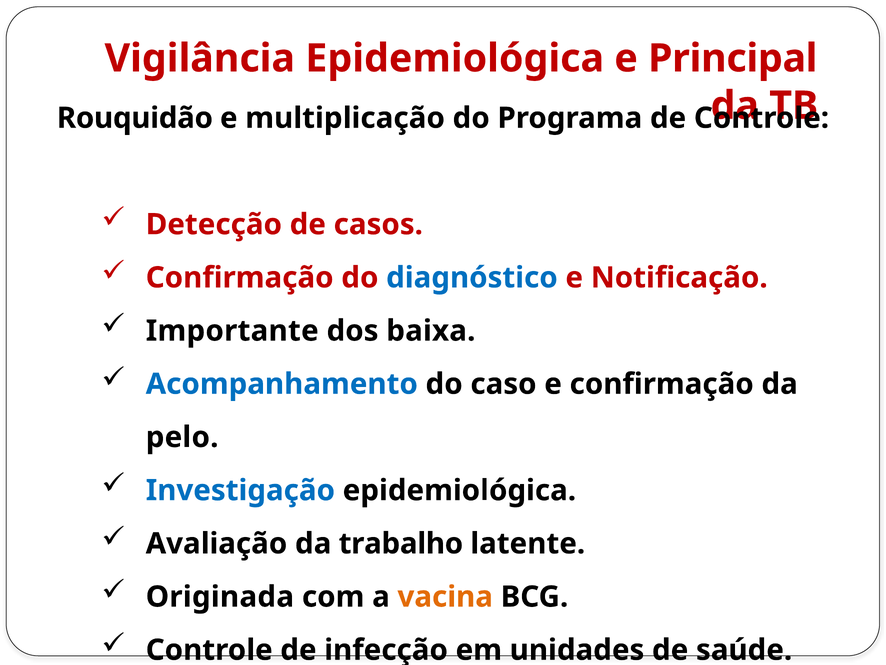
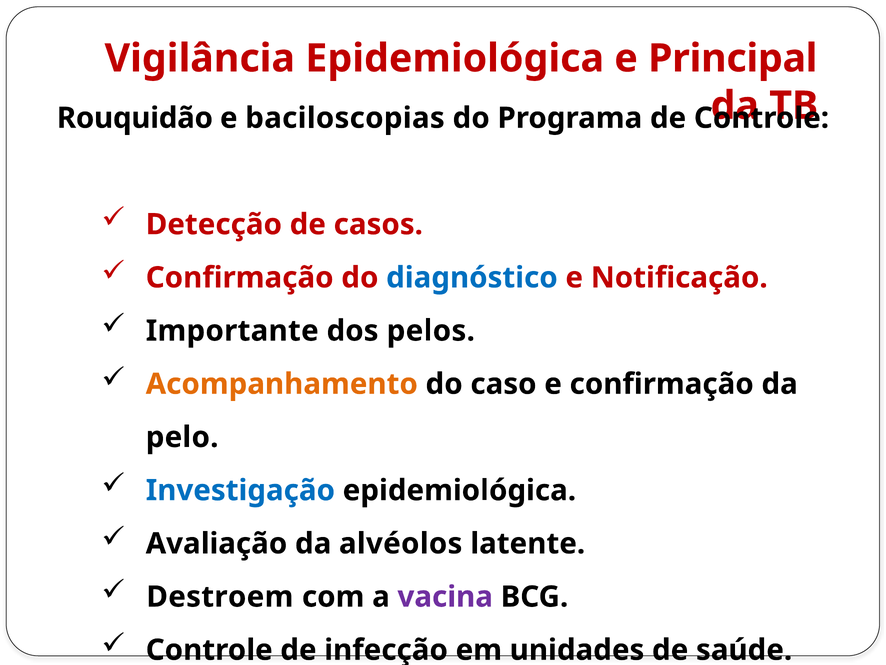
multiplicação: multiplicação -> baciloscopias
baixa: baixa -> pelos
Acompanhamento colour: blue -> orange
trabalho: trabalho -> alvéolos
Originada: Originada -> Destroem
vacina colour: orange -> purple
